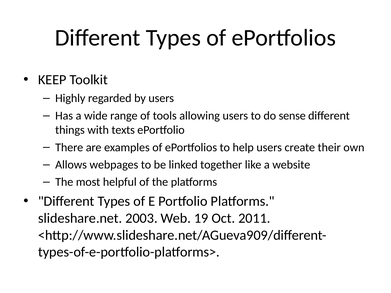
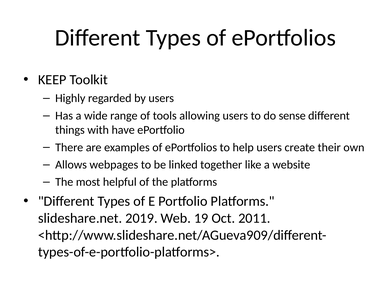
texts: texts -> have
2003: 2003 -> 2019
